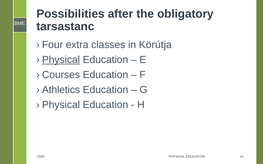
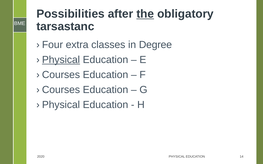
the underline: none -> present
Körútja: Körútja -> Degree
Athletics at (61, 90): Athletics -> Courses
